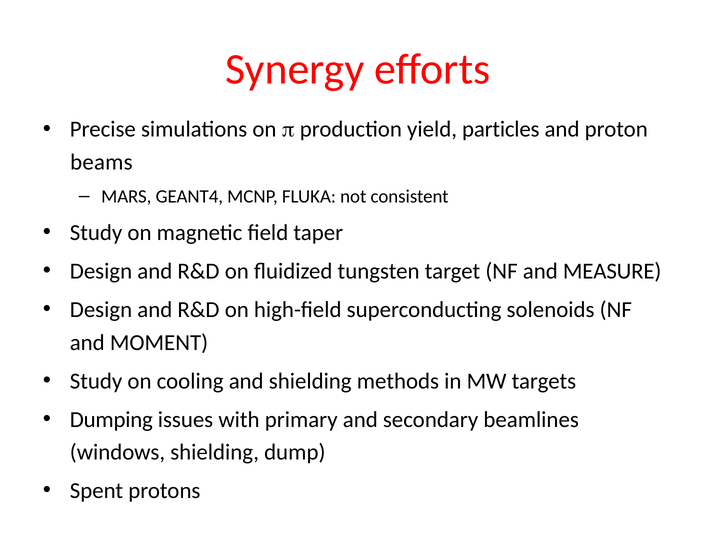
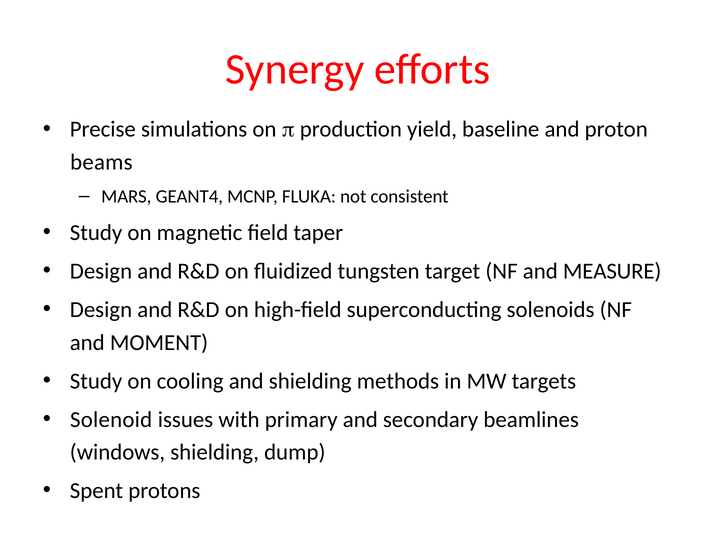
particles: particles -> baseline
Dumping: Dumping -> Solenoid
